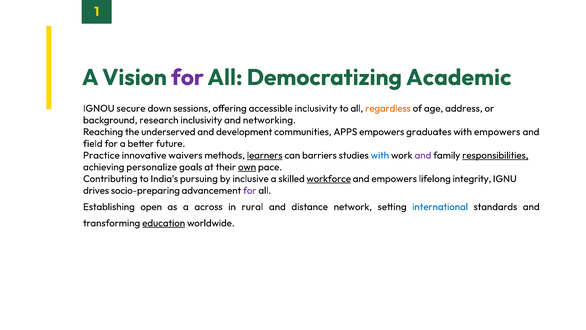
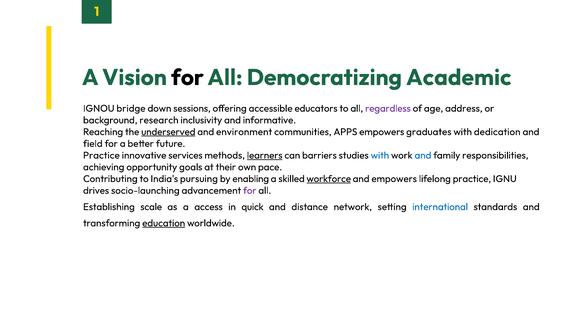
for at (188, 77) colour: purple -> black
secure: secure -> bridge
accessible inclusivity: inclusivity -> educators
regardless colour: orange -> purple
networking: networking -> informative
underserved underline: none -> present
development: development -> environment
with empowers: empowers -> dedication
waivers: waivers -> services
and at (423, 155) colour: purple -> blue
responsibilities underline: present -> none
personalize: personalize -> opportunity
own underline: present -> none
inclusive: inclusive -> enabling
lifelong integrity: integrity -> practice
socio-preparing: socio-preparing -> socio-launching
open: open -> scale
across: across -> access
rural: rural -> quick
